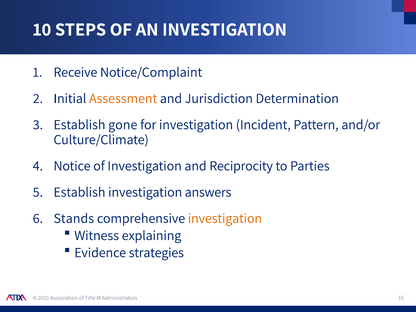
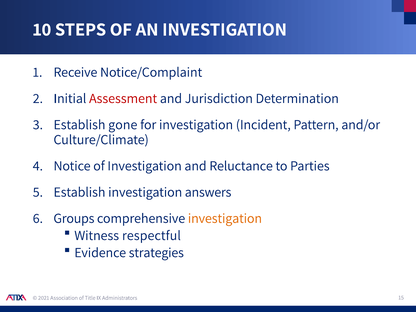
Assessment colour: orange -> red
Reciprocity: Reciprocity -> Reluctance
Stands: Stands -> Groups
explaining: explaining -> respectful
